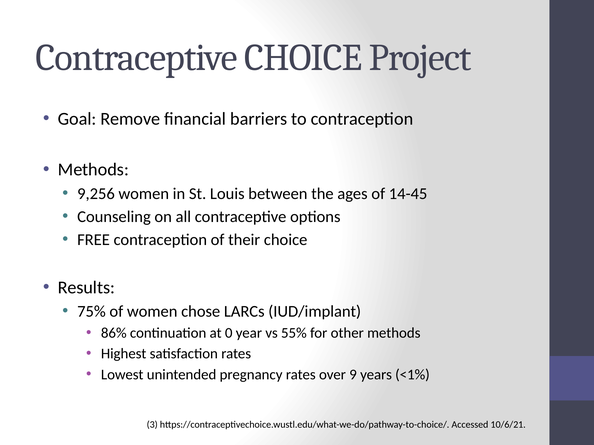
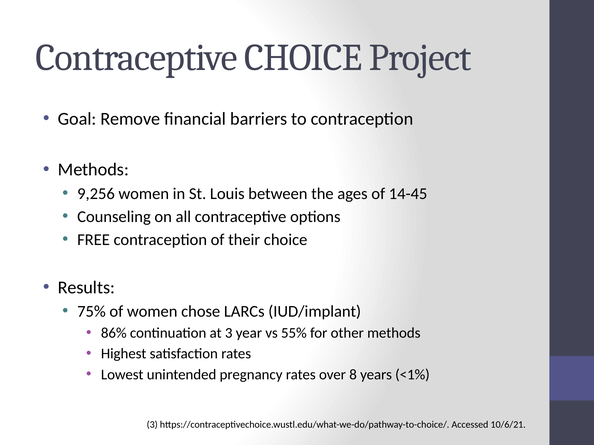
at 0: 0 -> 3
9: 9 -> 8
